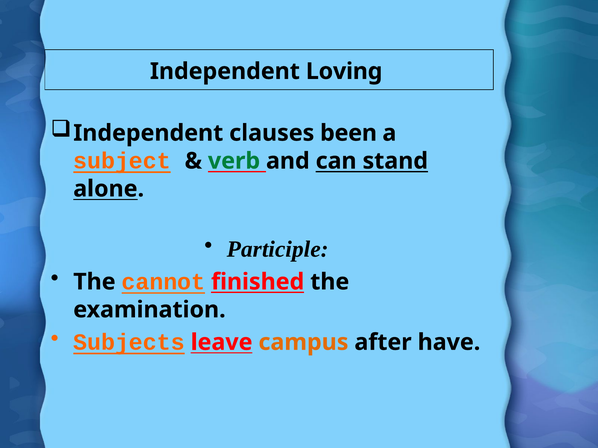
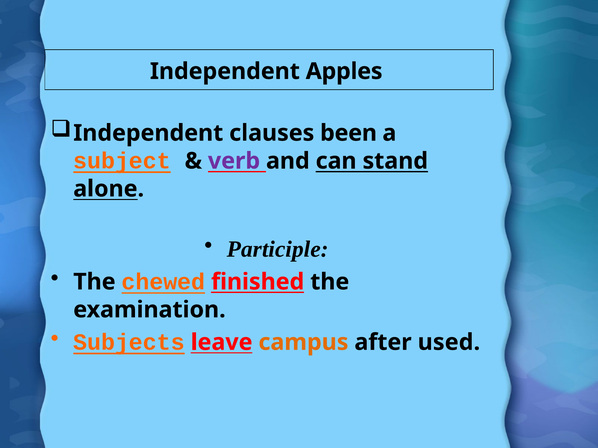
Loving: Loving -> Apples
verb colour: green -> purple
cannot: cannot -> chewed
have: have -> used
